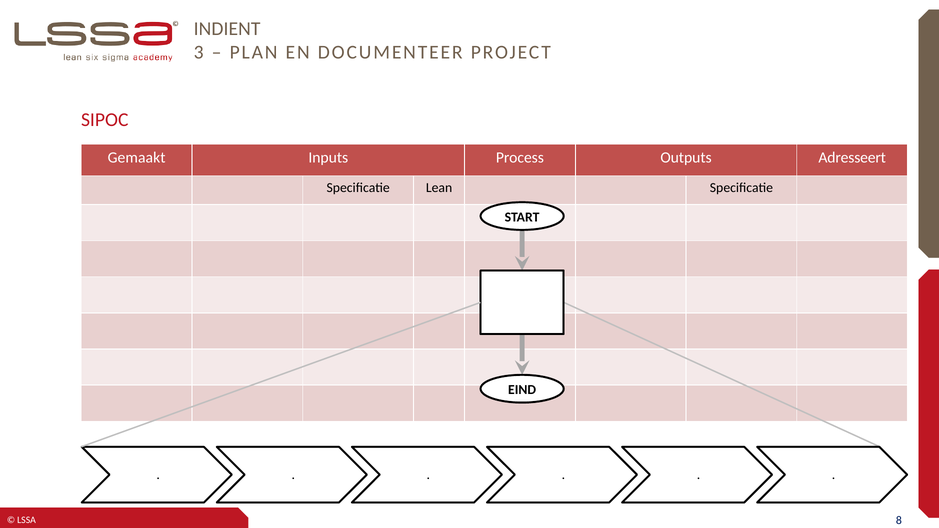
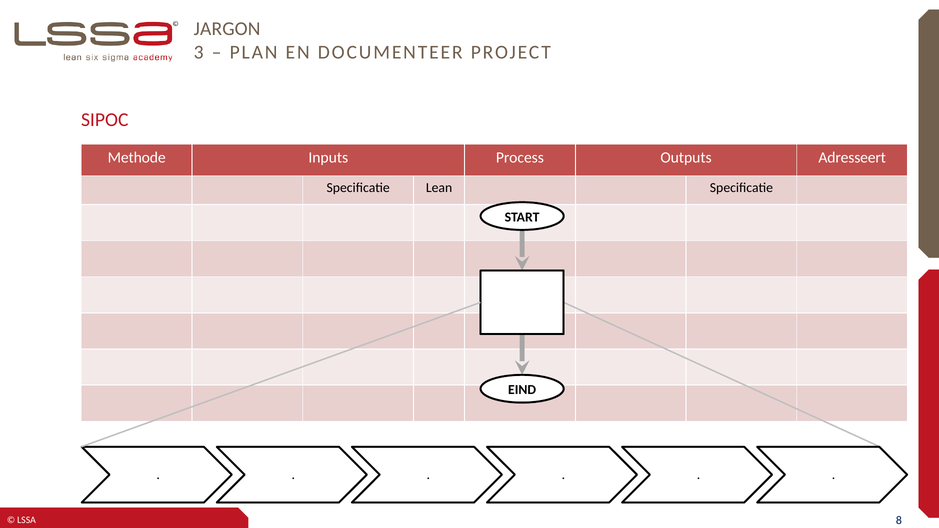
INDIENT: INDIENT -> JARGON
Gemaakt: Gemaakt -> Methode
